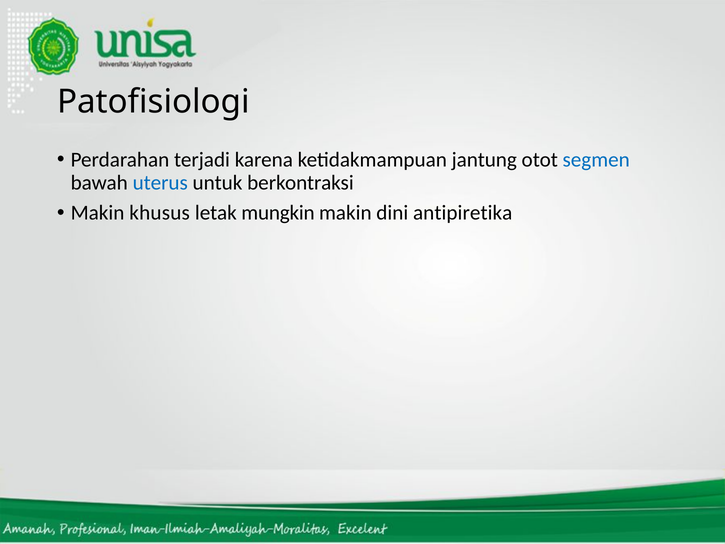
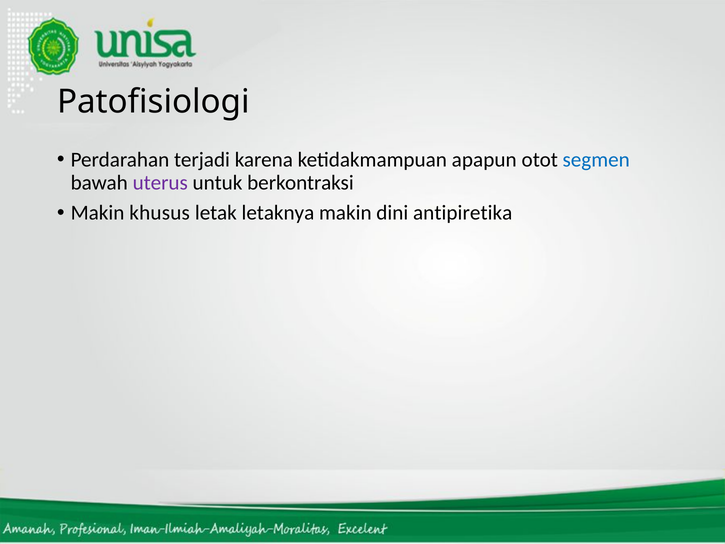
jantung: jantung -> apapun
uterus colour: blue -> purple
mungkin: mungkin -> letaknya
